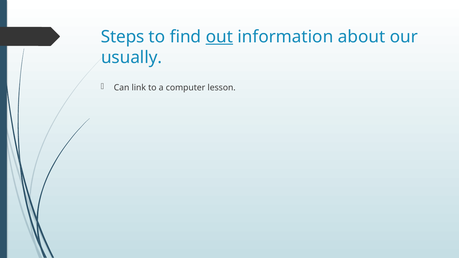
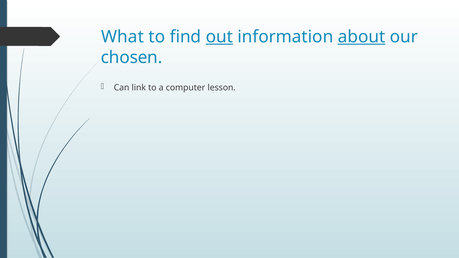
Steps: Steps -> What
about underline: none -> present
usually: usually -> chosen
